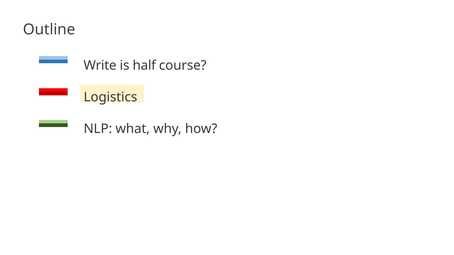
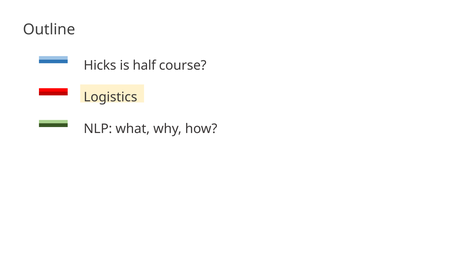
Write: Write -> Hicks
